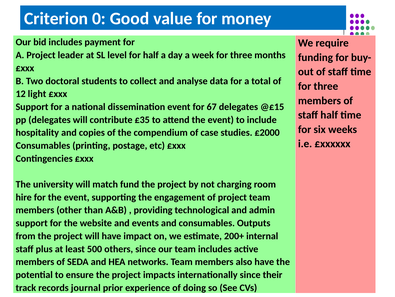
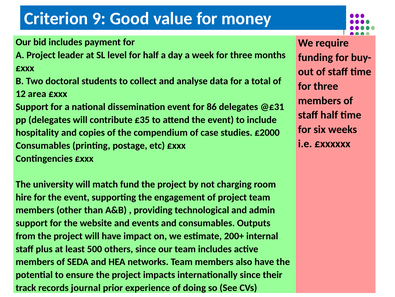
0: 0 -> 9
light: light -> area
67: 67 -> 86
@£15: @£15 -> @£31
